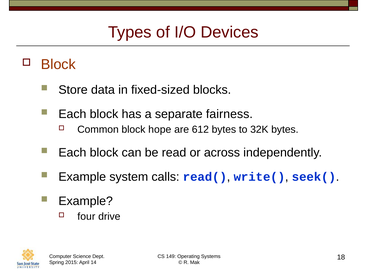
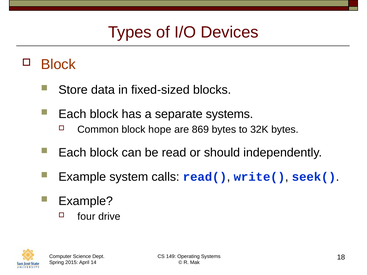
separate fairness: fairness -> systems
612: 612 -> 869
across: across -> should
